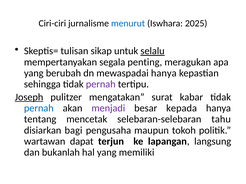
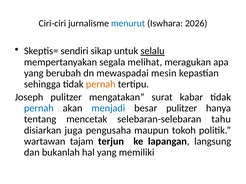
2025: 2025 -> 2026
tulisan: tulisan -> sendiri
penting: penting -> melihat
mewaspadai hanya: hanya -> mesin
pernah at (101, 84) colour: purple -> orange
Joseph underline: present -> none
menjadi colour: purple -> blue
besar kepada: kepada -> pulitzer
bagi: bagi -> juga
dapat: dapat -> tajam
